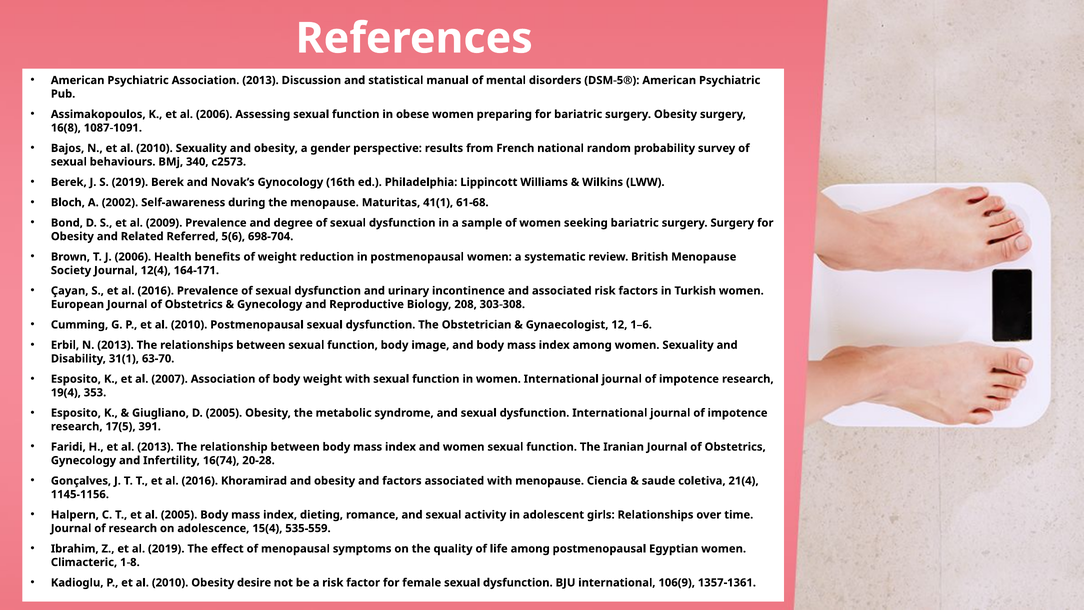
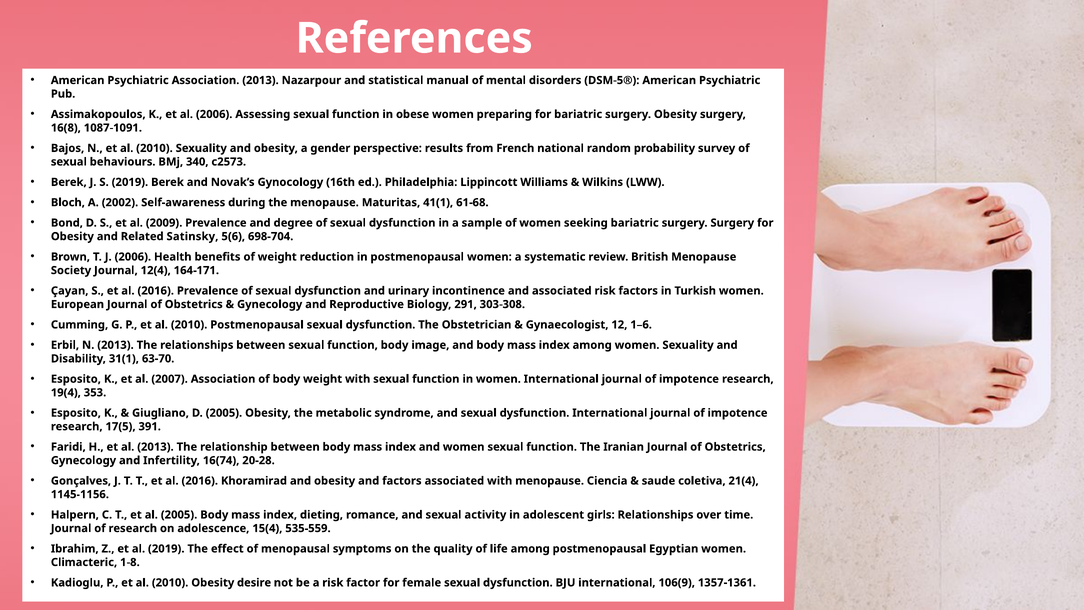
Discussion: Discussion -> Nazarpour
Referred: Referred -> Satinsky
208: 208 -> 291
